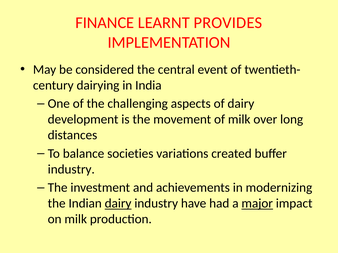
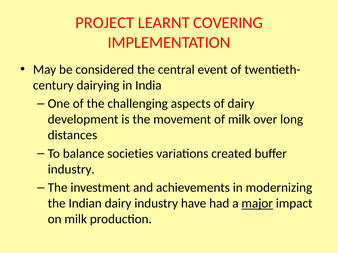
FINANCE: FINANCE -> PROJECT
PROVIDES: PROVIDES -> COVERING
dairy at (118, 204) underline: present -> none
